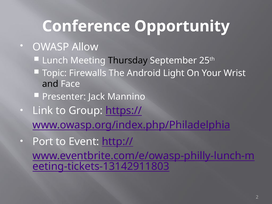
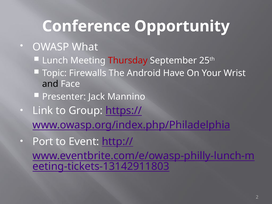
Allow: Allow -> What
Thursday colour: black -> red
Light: Light -> Have
